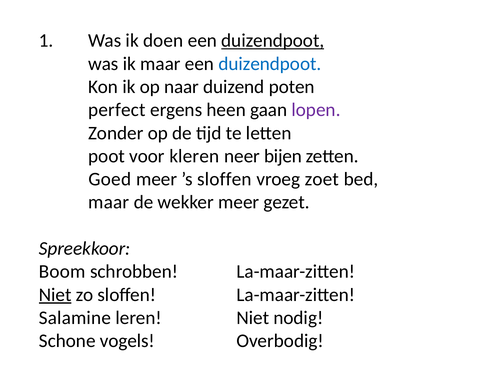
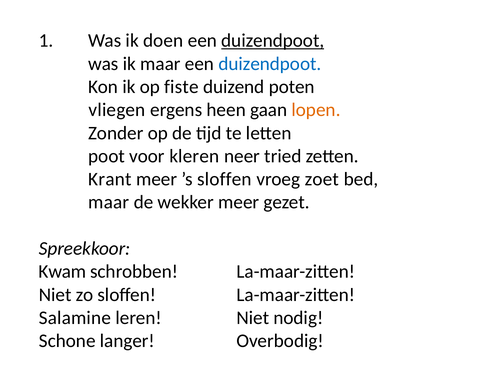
naar: naar -> fiste
perfect: perfect -> vliegen
lopen colour: purple -> orange
bijen: bijen -> tried
Goed: Goed -> Krant
Boom: Boom -> Kwam
Niet at (55, 294) underline: present -> none
vogels: vogels -> langer
